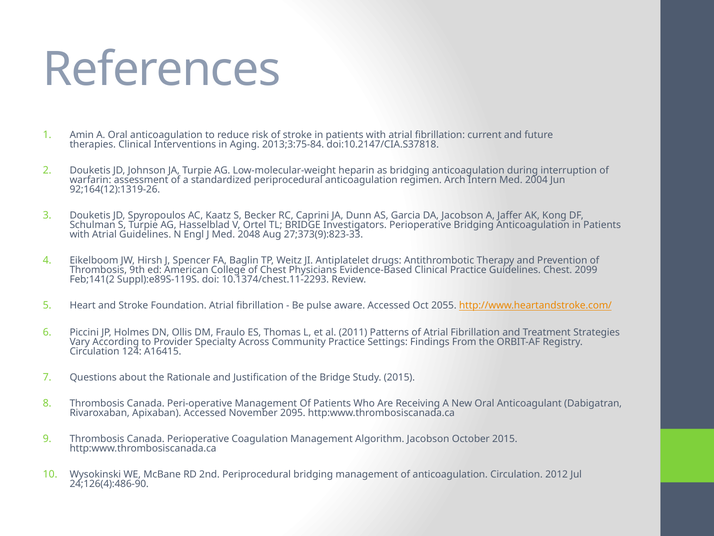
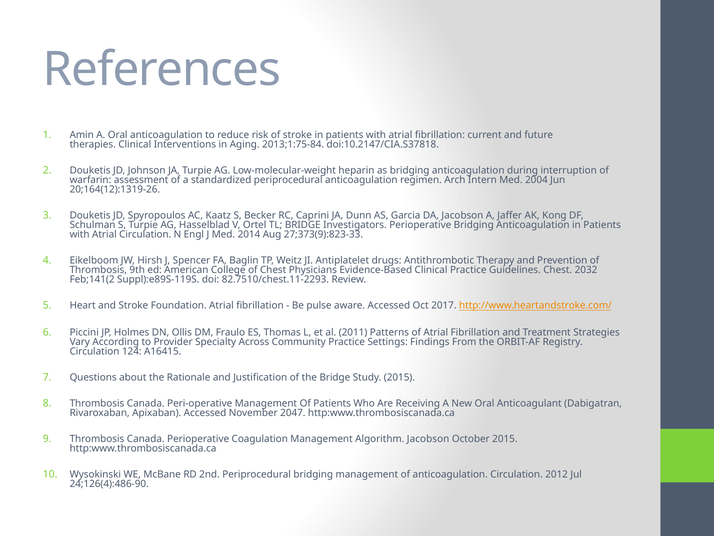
2013;3:75-84: 2013;3:75-84 -> 2013;1:75-84
92;164(12):1319-26: 92;164(12):1319-26 -> 20;164(12):1319-26
Atrial Guidelines: Guidelines -> Circulation
2048: 2048 -> 2014
2099: 2099 -> 2032
10.1374/chest.11-2293: 10.1374/chest.11-2293 -> 82.7510/chest.11-2293
2055: 2055 -> 2017
2095: 2095 -> 2047
